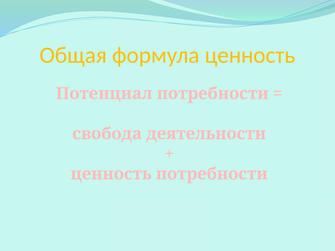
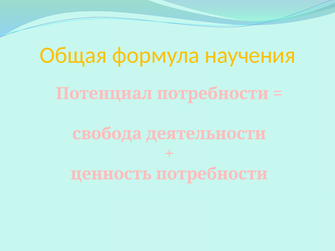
формула ценность: ценность -> научения
